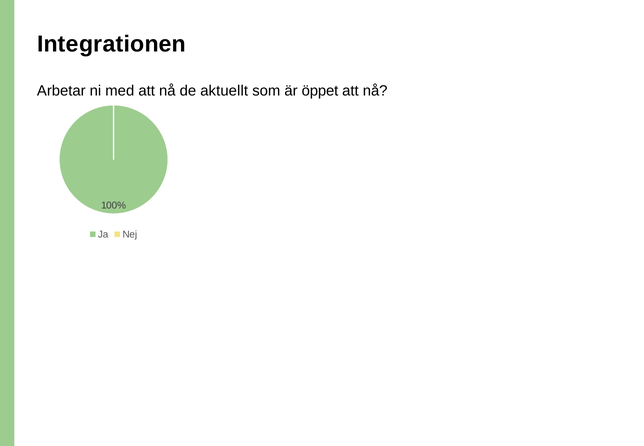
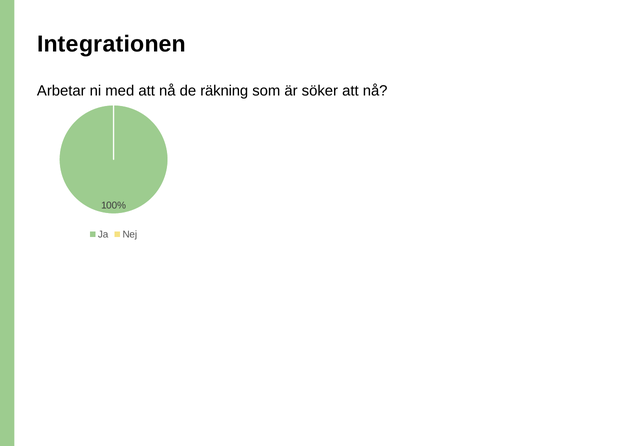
aktuellt: aktuellt -> räkning
öppet: öppet -> söker
